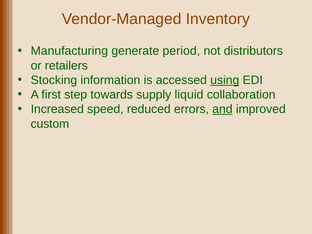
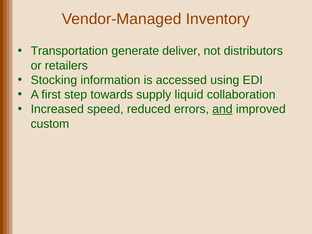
Manufacturing: Manufacturing -> Transportation
period: period -> deliver
using underline: present -> none
